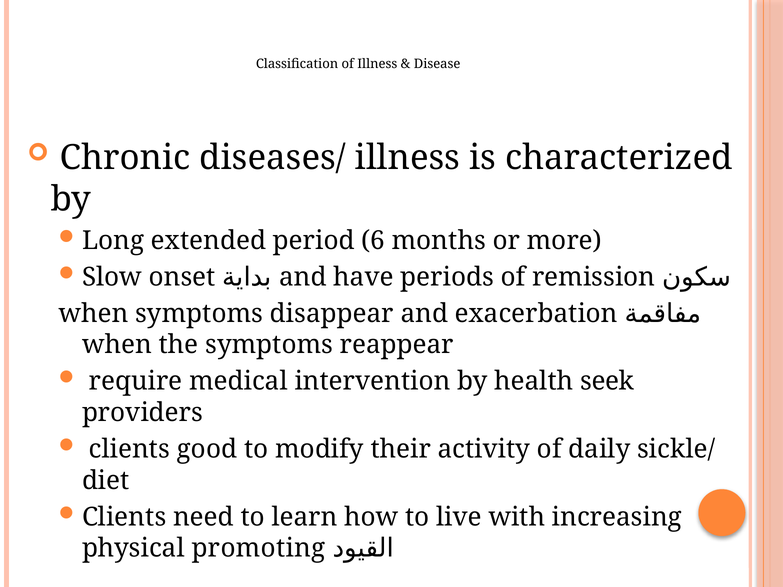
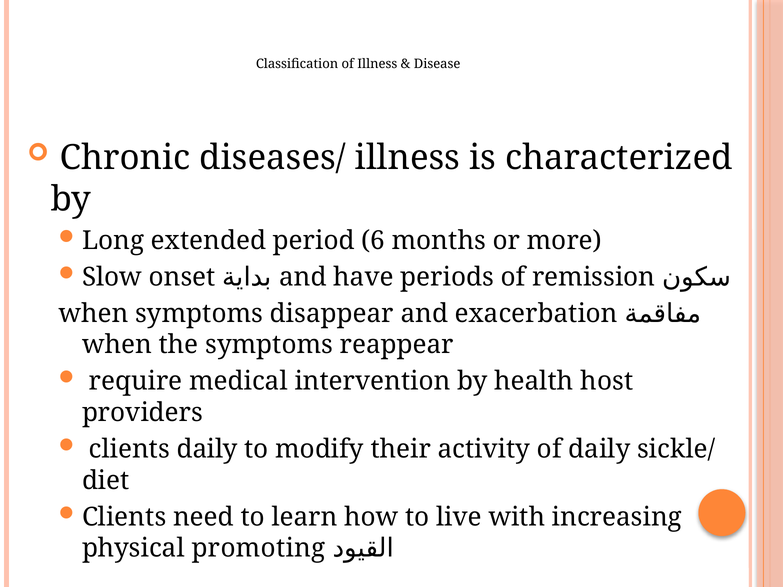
seek: seek -> host
clients good: good -> daily
